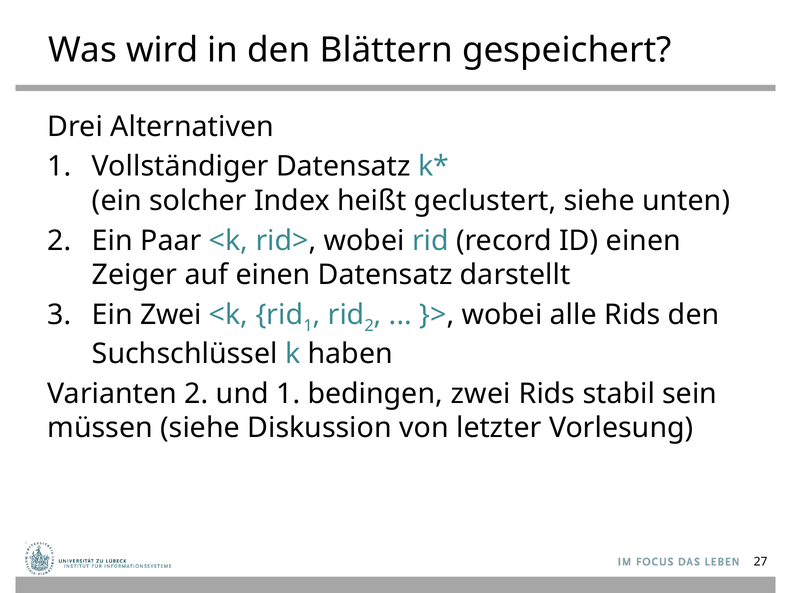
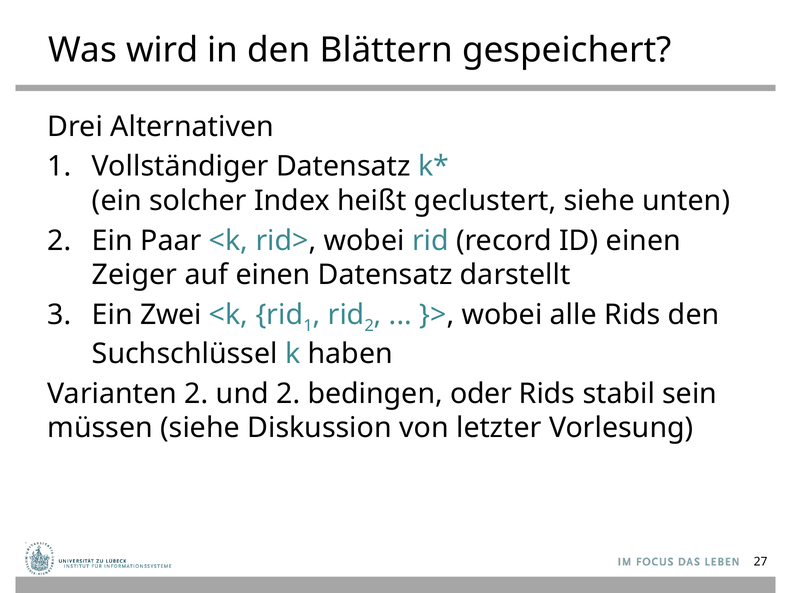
und 1: 1 -> 2
bedingen zwei: zwei -> oder
